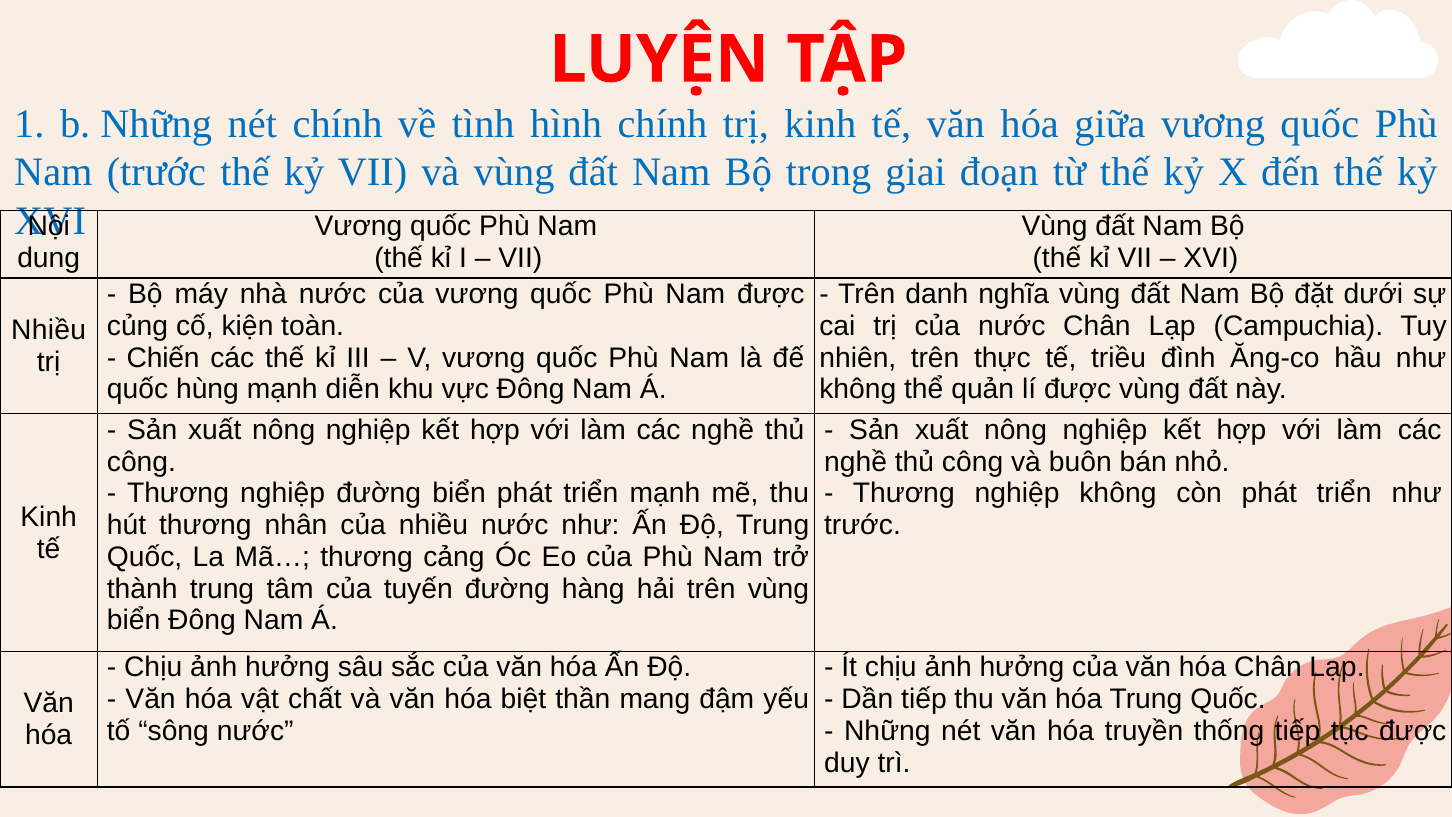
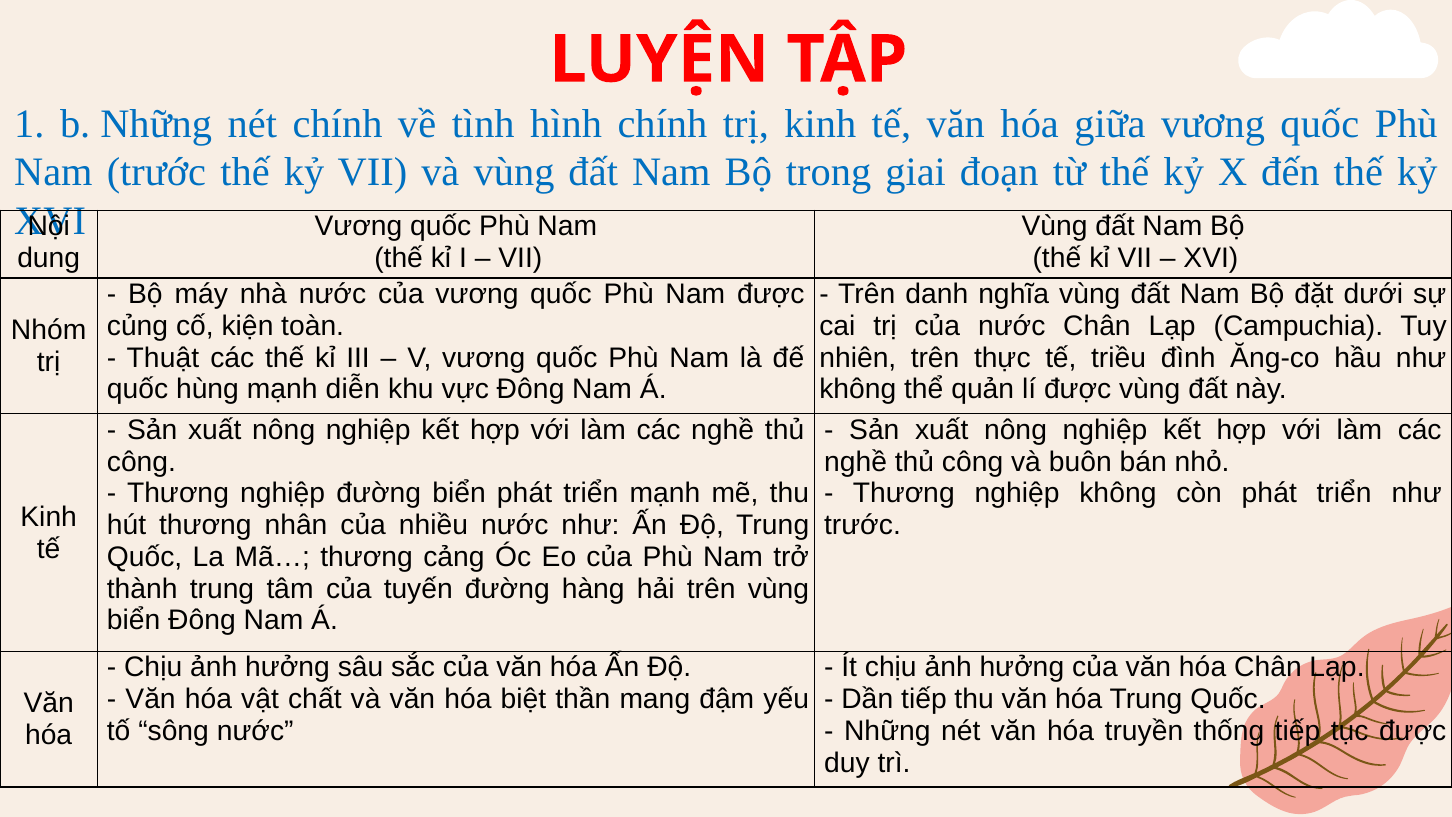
Nhiều at (49, 330): Nhiều -> Nhóm
Chiến: Chiến -> Thuật
